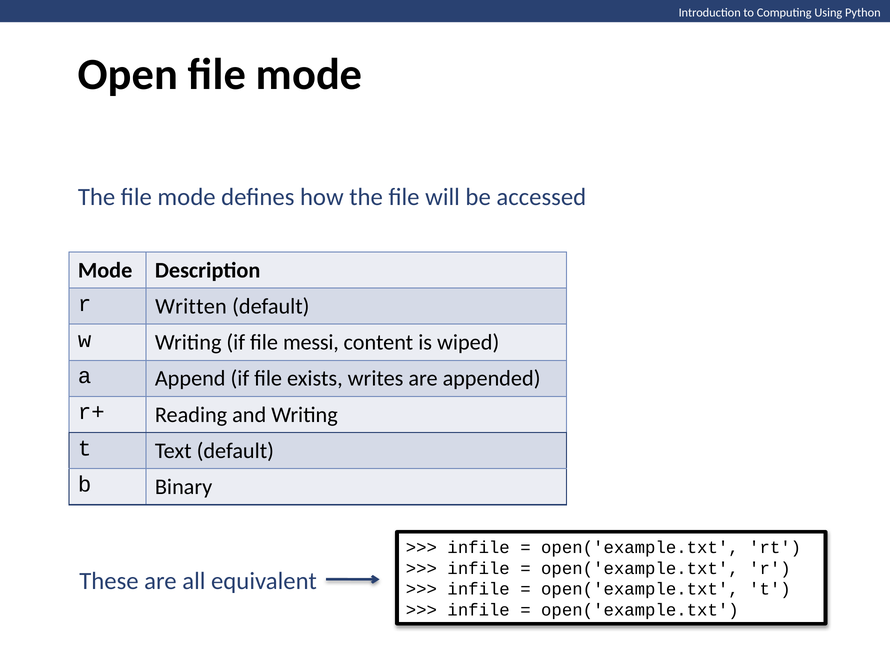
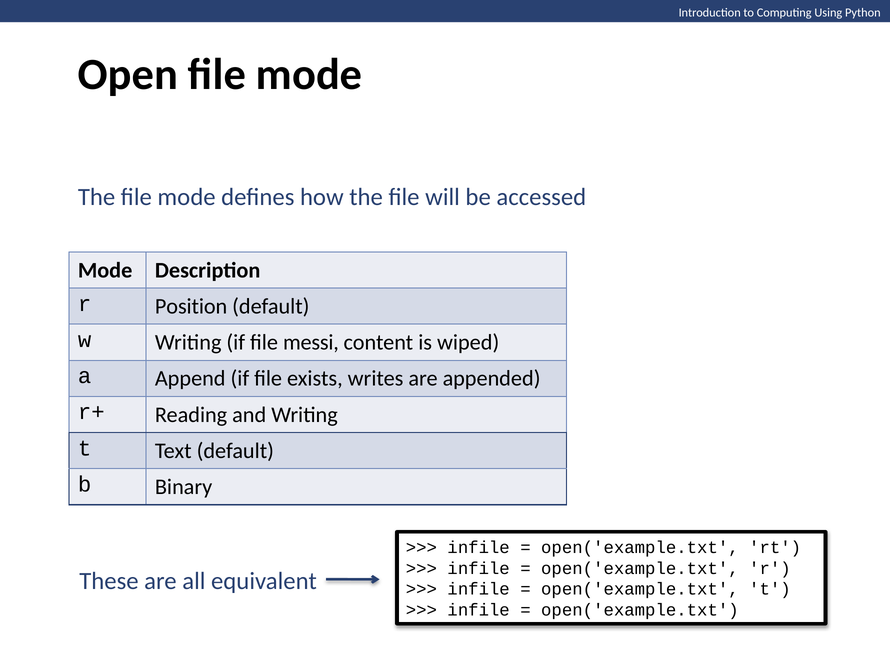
Written: Written -> Position
